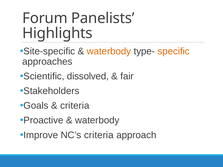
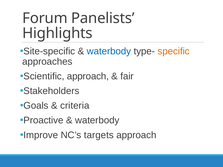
waterbody at (109, 51) colour: orange -> blue
Scientific dissolved: dissolved -> approach
NC’s criteria: criteria -> targets
